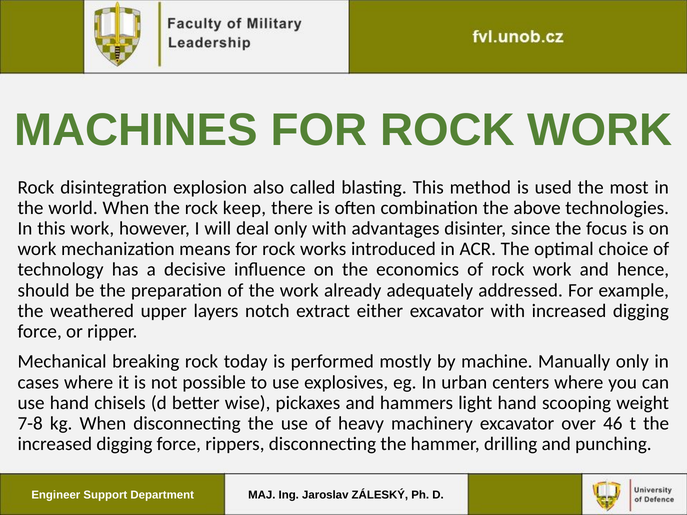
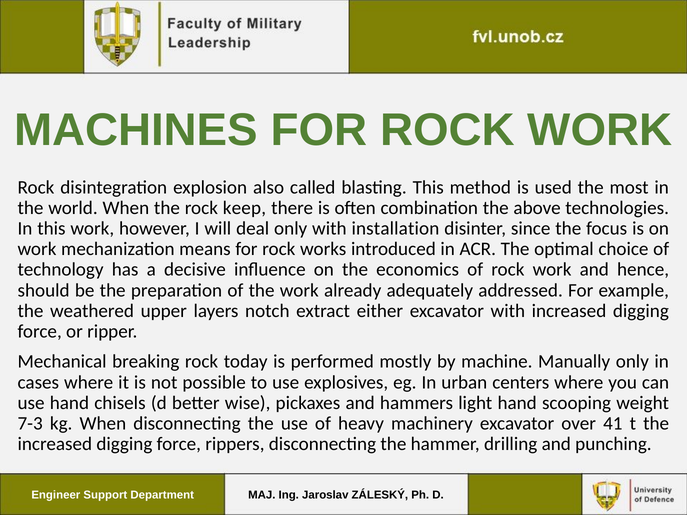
advantages: advantages -> installation
7-8: 7-8 -> 7-3
46: 46 -> 41
